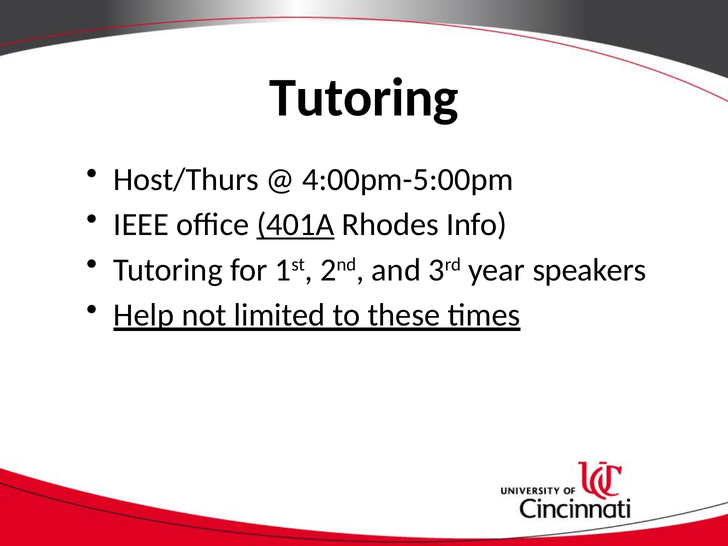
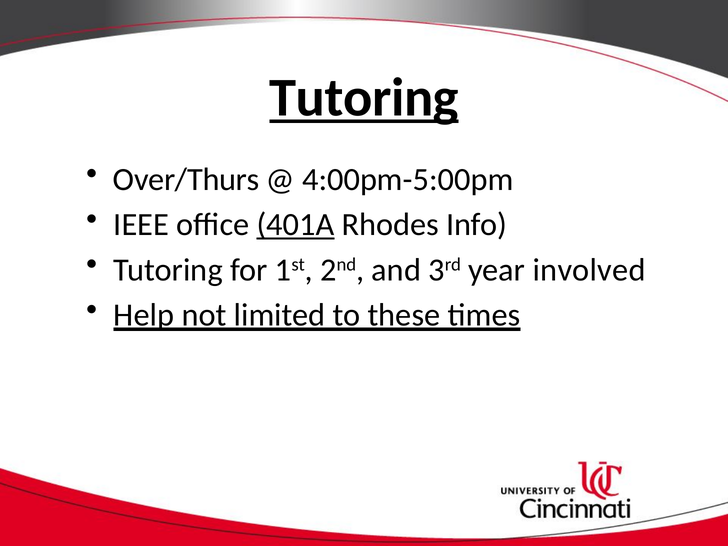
Tutoring at (364, 98) underline: none -> present
Host/Thurs: Host/Thurs -> Over/Thurs
speakers: speakers -> involved
